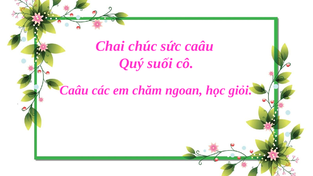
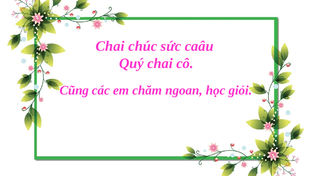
Quý suối: suối -> chai
Caâu at (74, 90): Caâu -> Cũng
